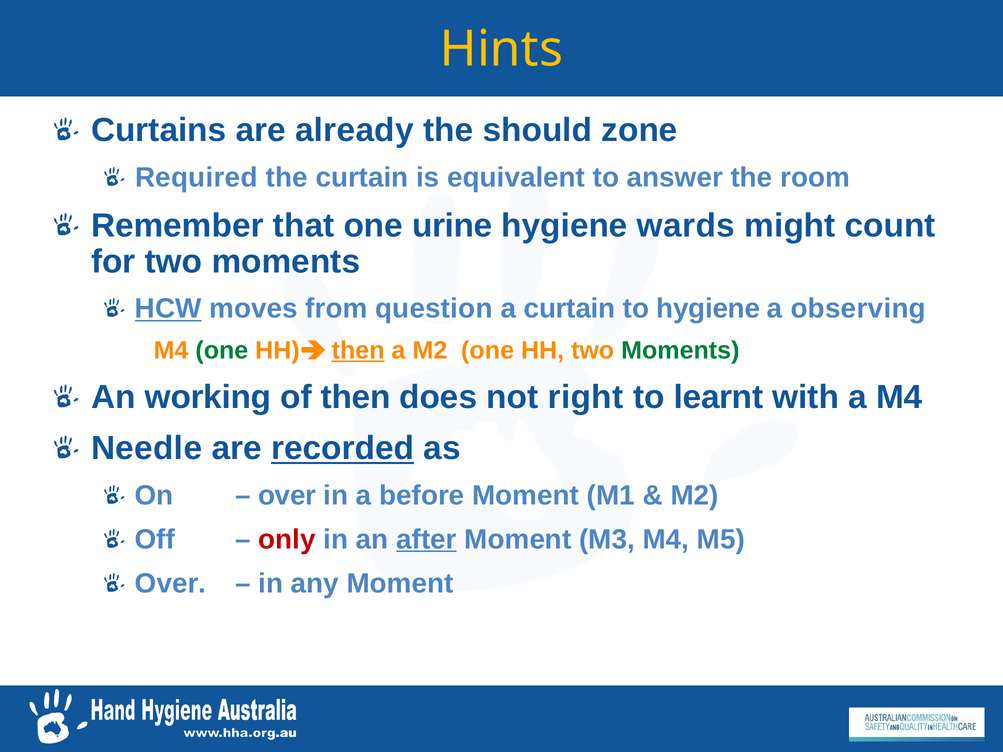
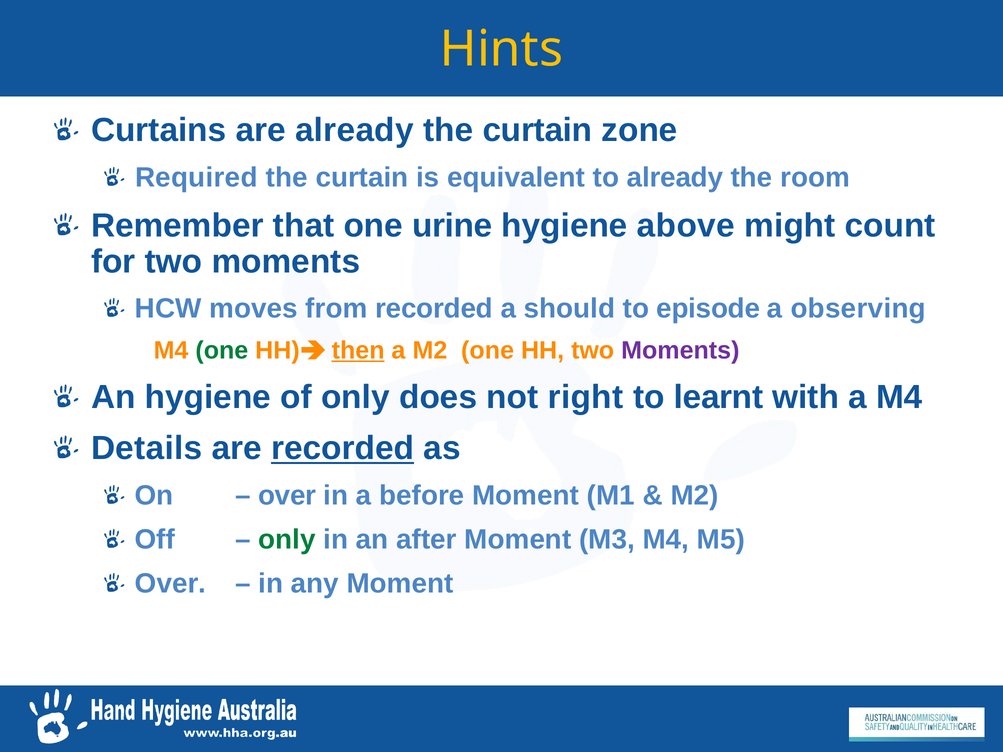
should at (537, 130): should -> curtain
to answer: answer -> already
wards: wards -> above
HCW underline: present -> none
from question: question -> recorded
a curtain: curtain -> should
to hygiene: hygiene -> episode
Moments at (680, 351) colour: green -> purple
An working: working -> hygiene
of then: then -> only
Needle: Needle -> Details
only at (287, 540) colour: red -> green
after underline: present -> none
